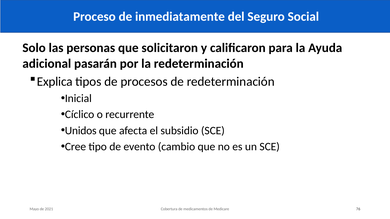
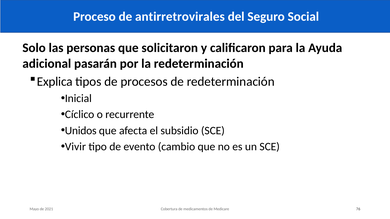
inmediatamente: inmediatamente -> antirretrovirales
Cree: Cree -> Vivir
